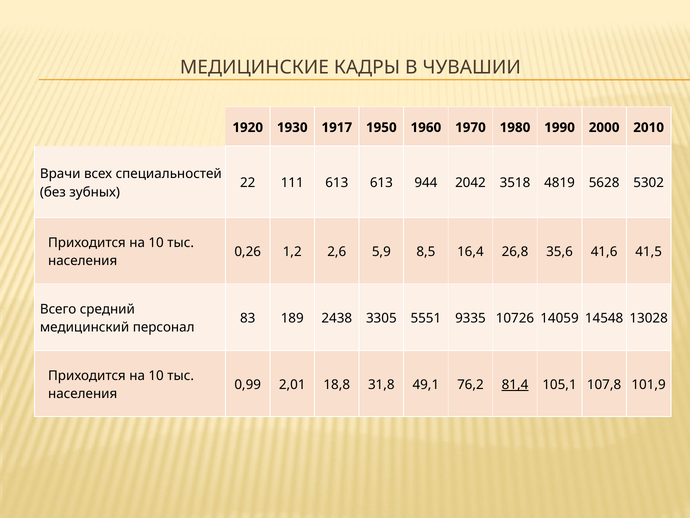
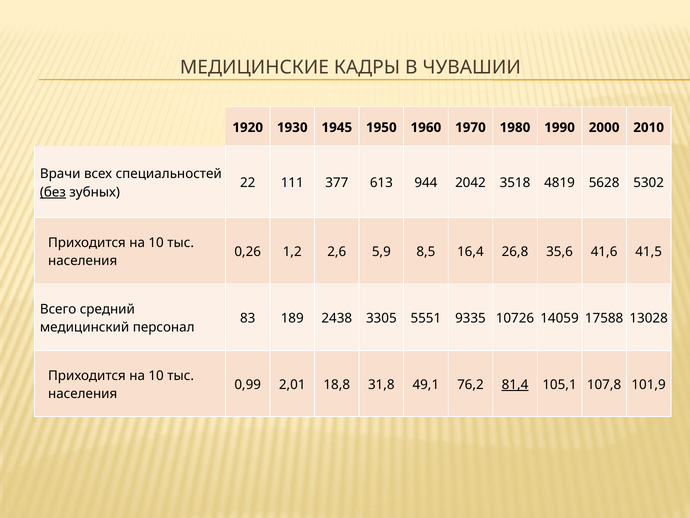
1917: 1917 -> 1945
111 613: 613 -> 377
без underline: none -> present
14548: 14548 -> 17588
